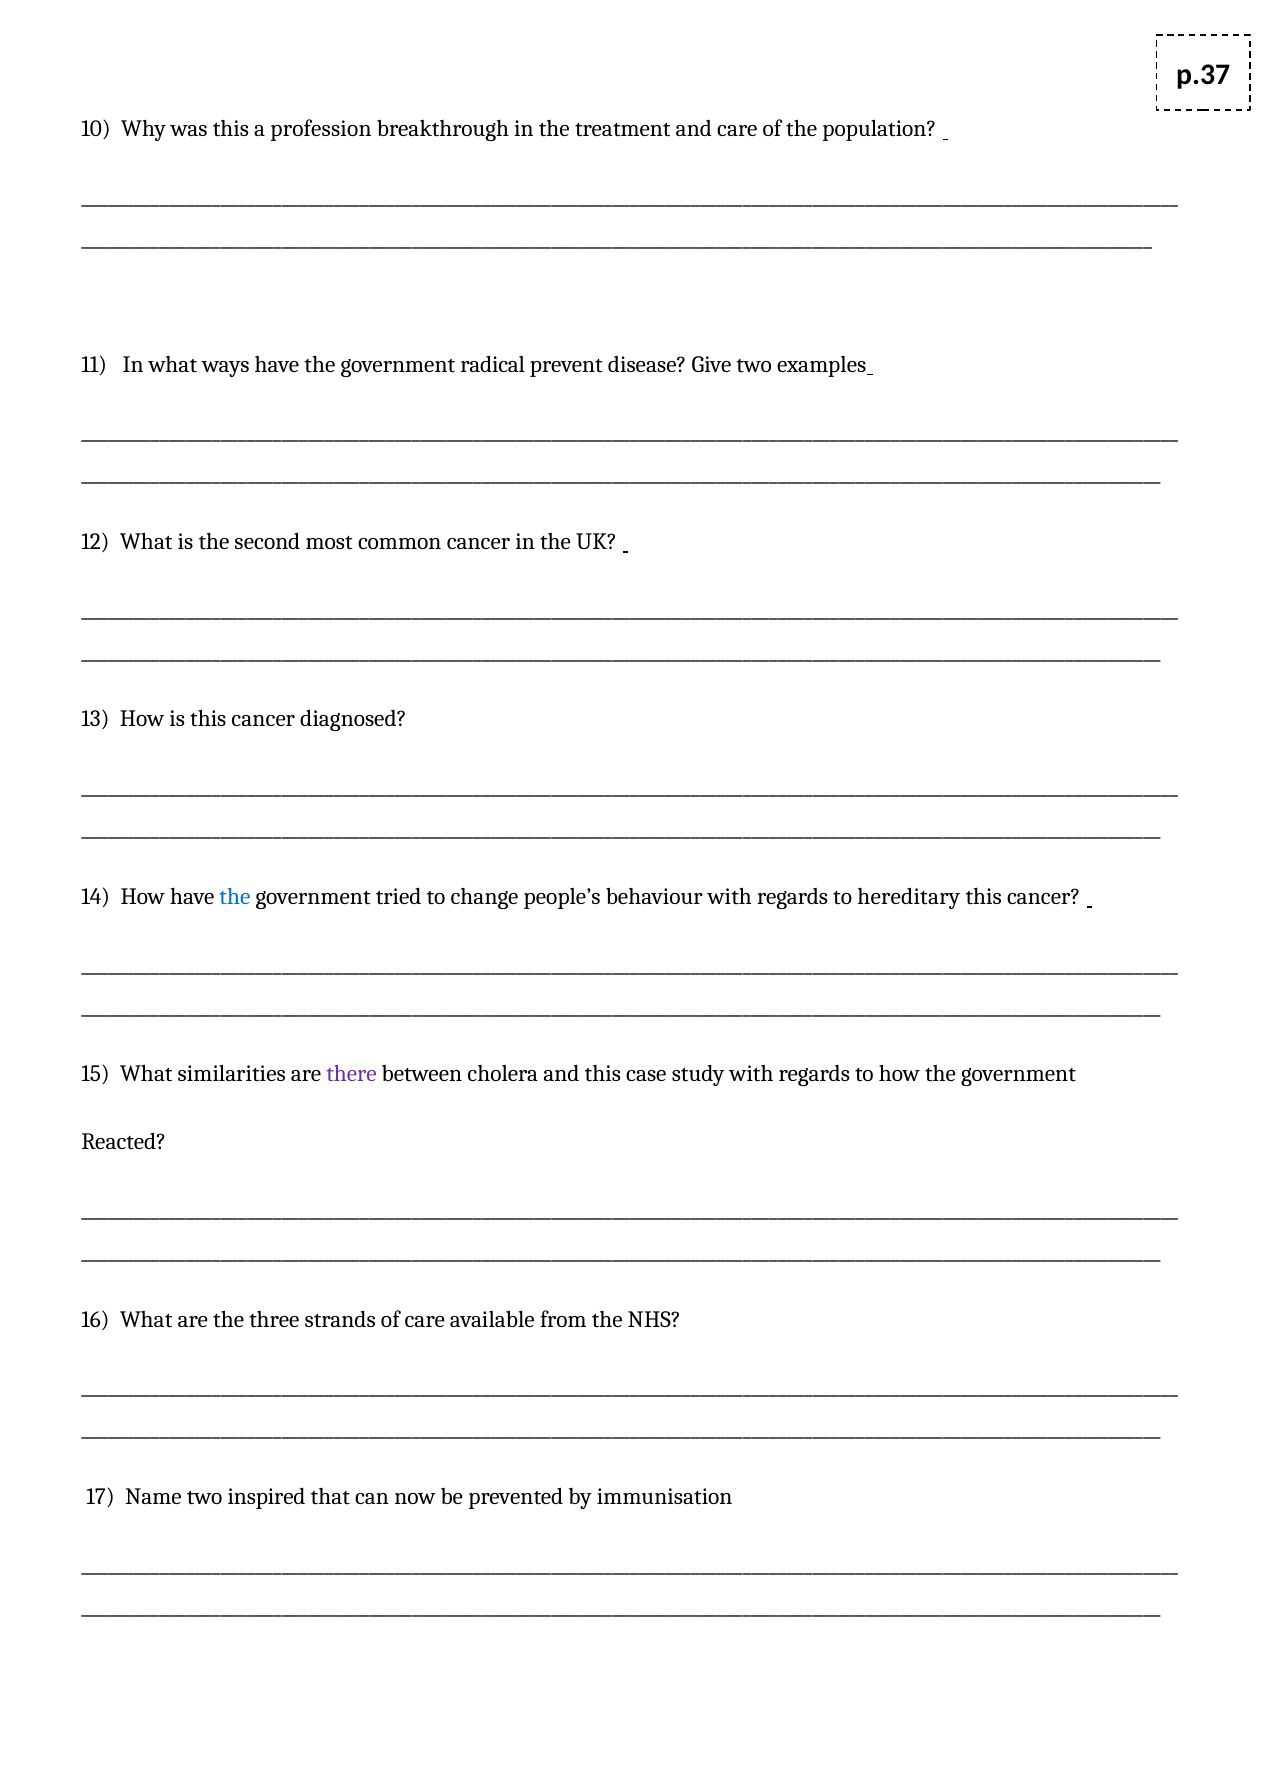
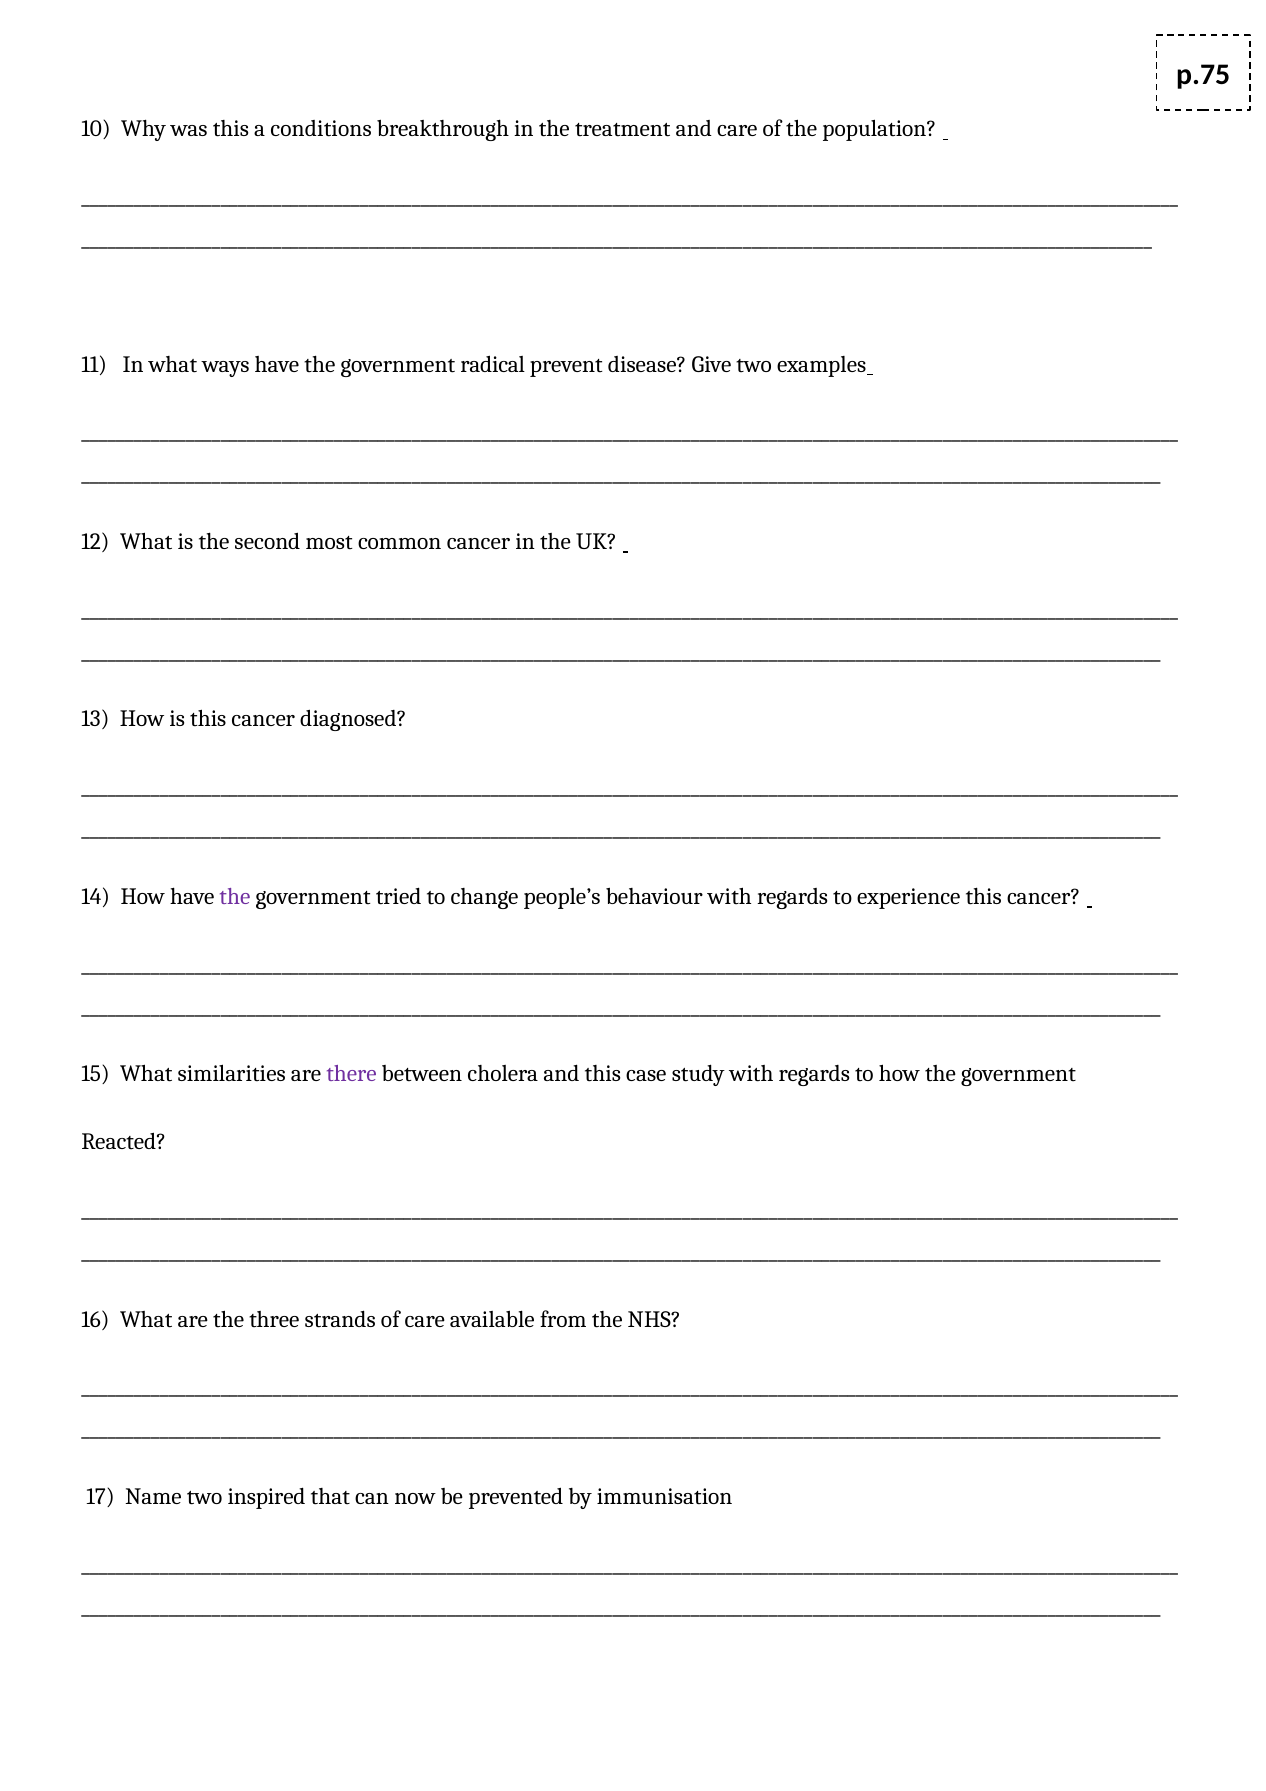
p.37: p.37 -> p.75
profession: profession -> conditions
the at (235, 896) colour: blue -> purple
hereditary: hereditary -> experience
